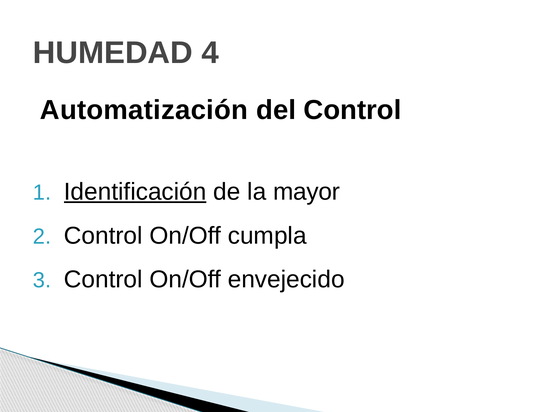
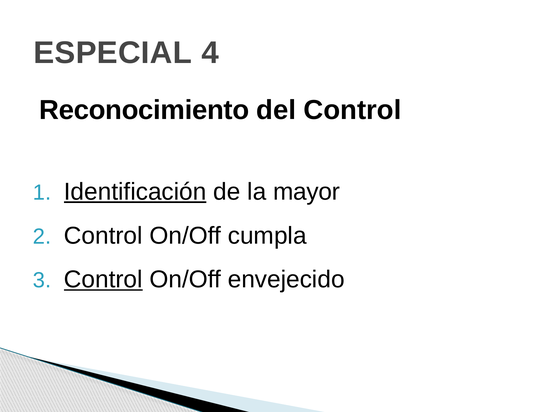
HUMEDAD: HUMEDAD -> ESPECIAL
Automatización: Automatización -> Reconocimiento
Control at (103, 280) underline: none -> present
